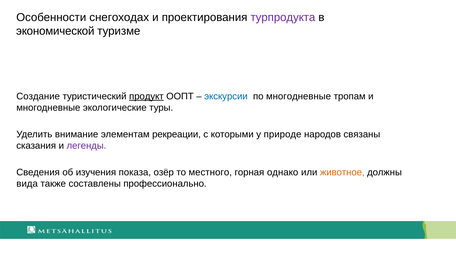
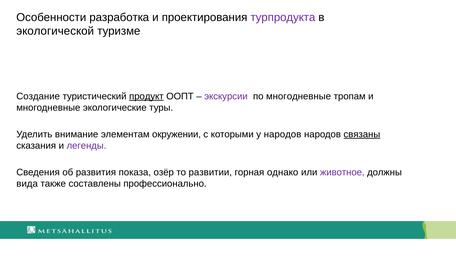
снегоходах: снегоходах -> разработка
экономической: экономической -> экологической
экскурсии colour: blue -> purple
рекреации: рекреации -> окружении
у природе: природе -> народов
связаны underline: none -> present
изучения: изучения -> развития
местного: местного -> развитии
животное colour: orange -> purple
